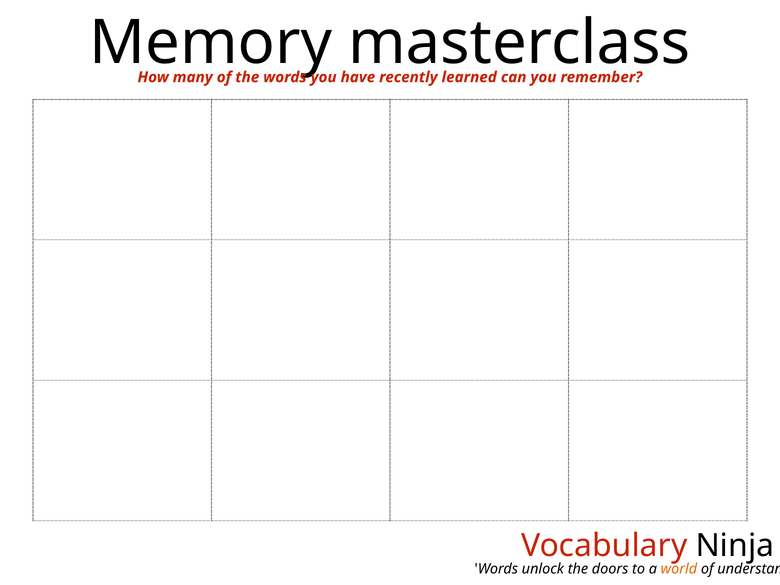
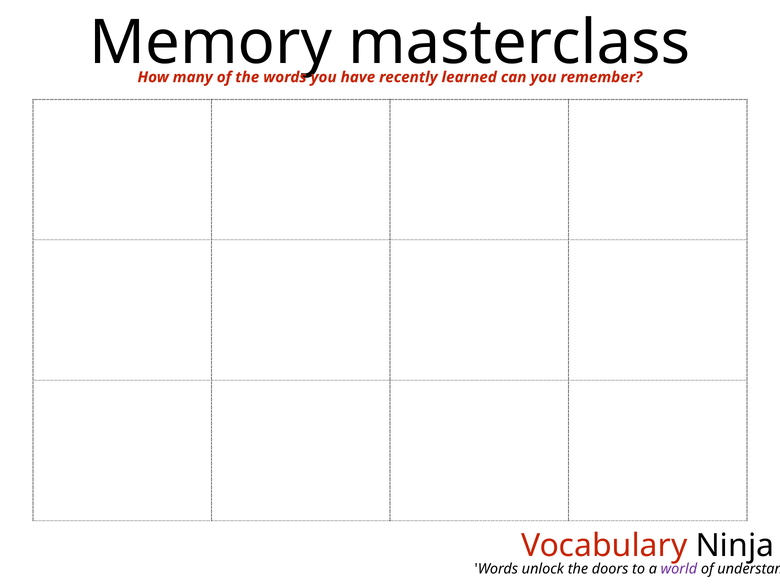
world colour: orange -> purple
